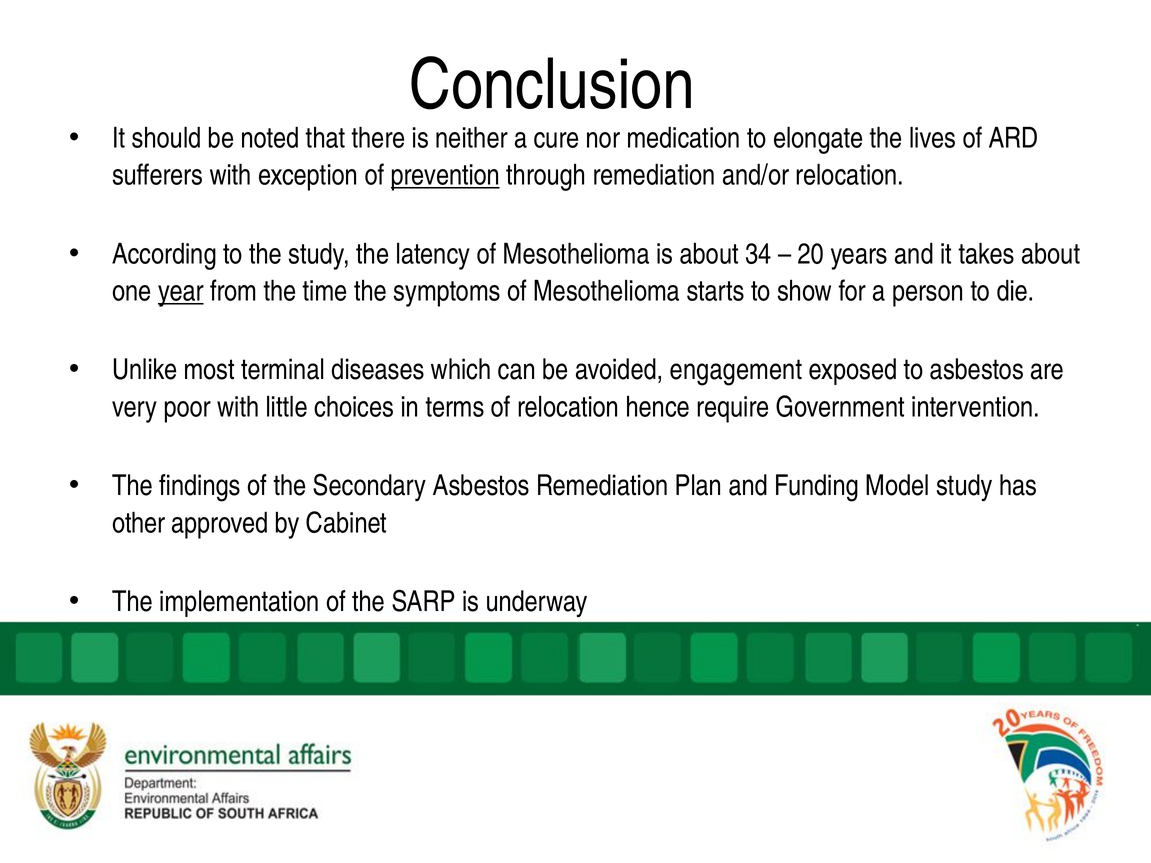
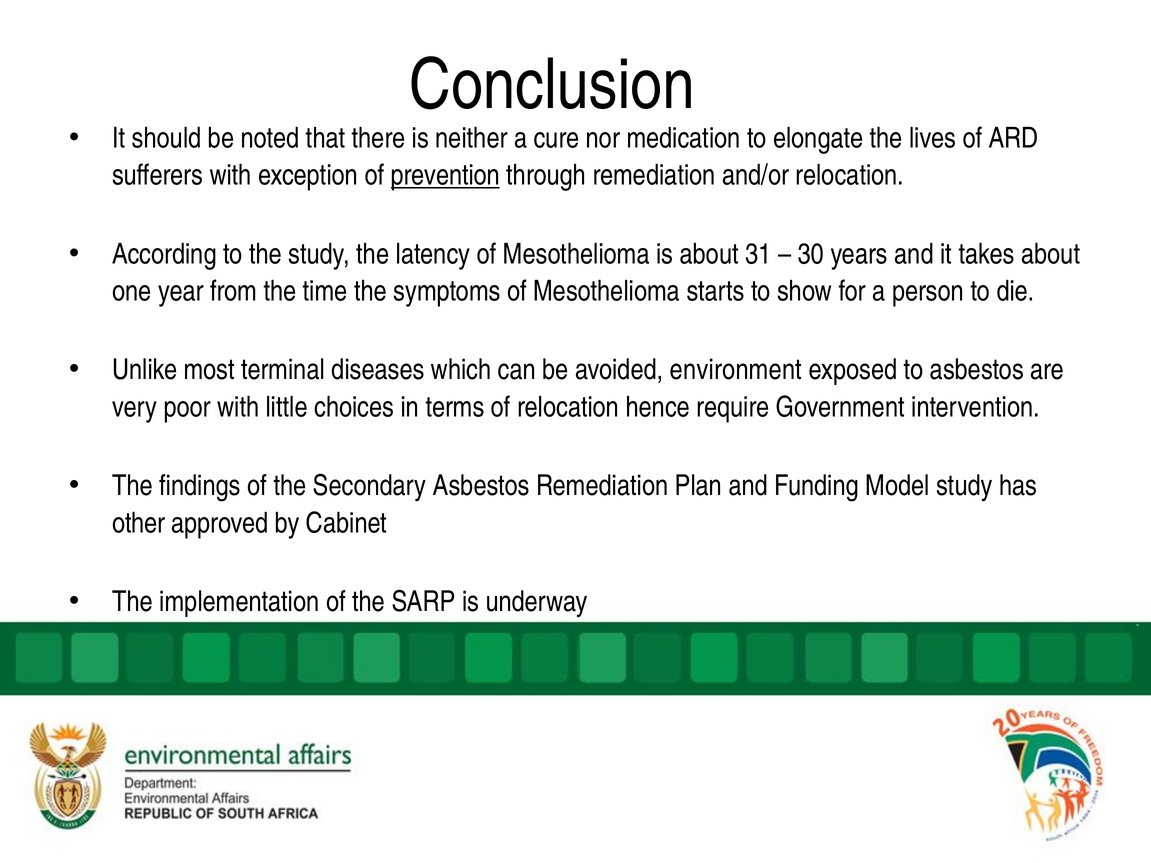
34: 34 -> 31
20: 20 -> 30
year underline: present -> none
engagement: engagement -> environment
